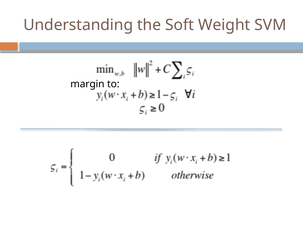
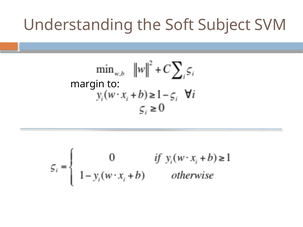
Weight: Weight -> Subject
